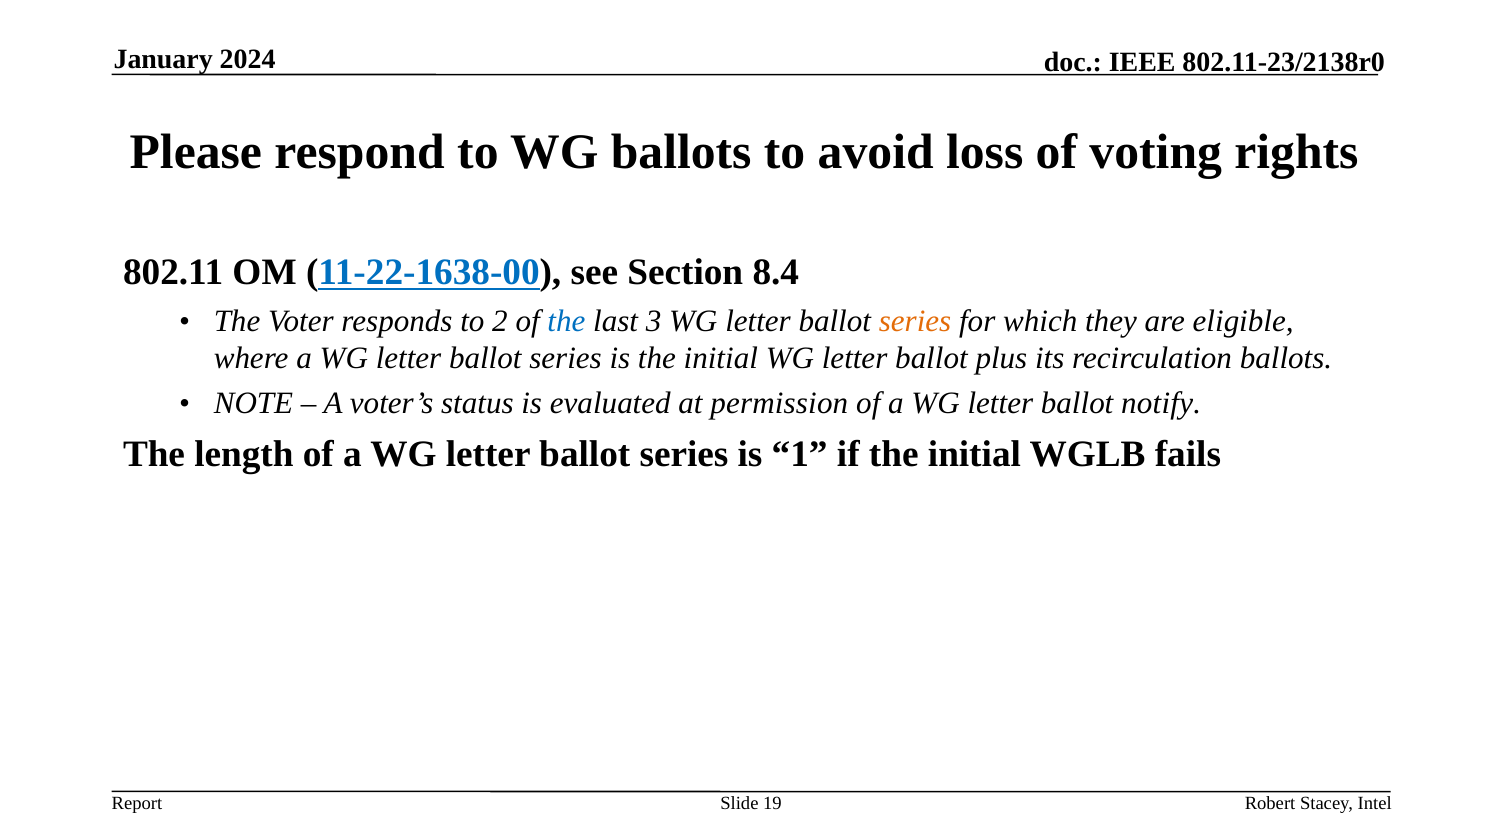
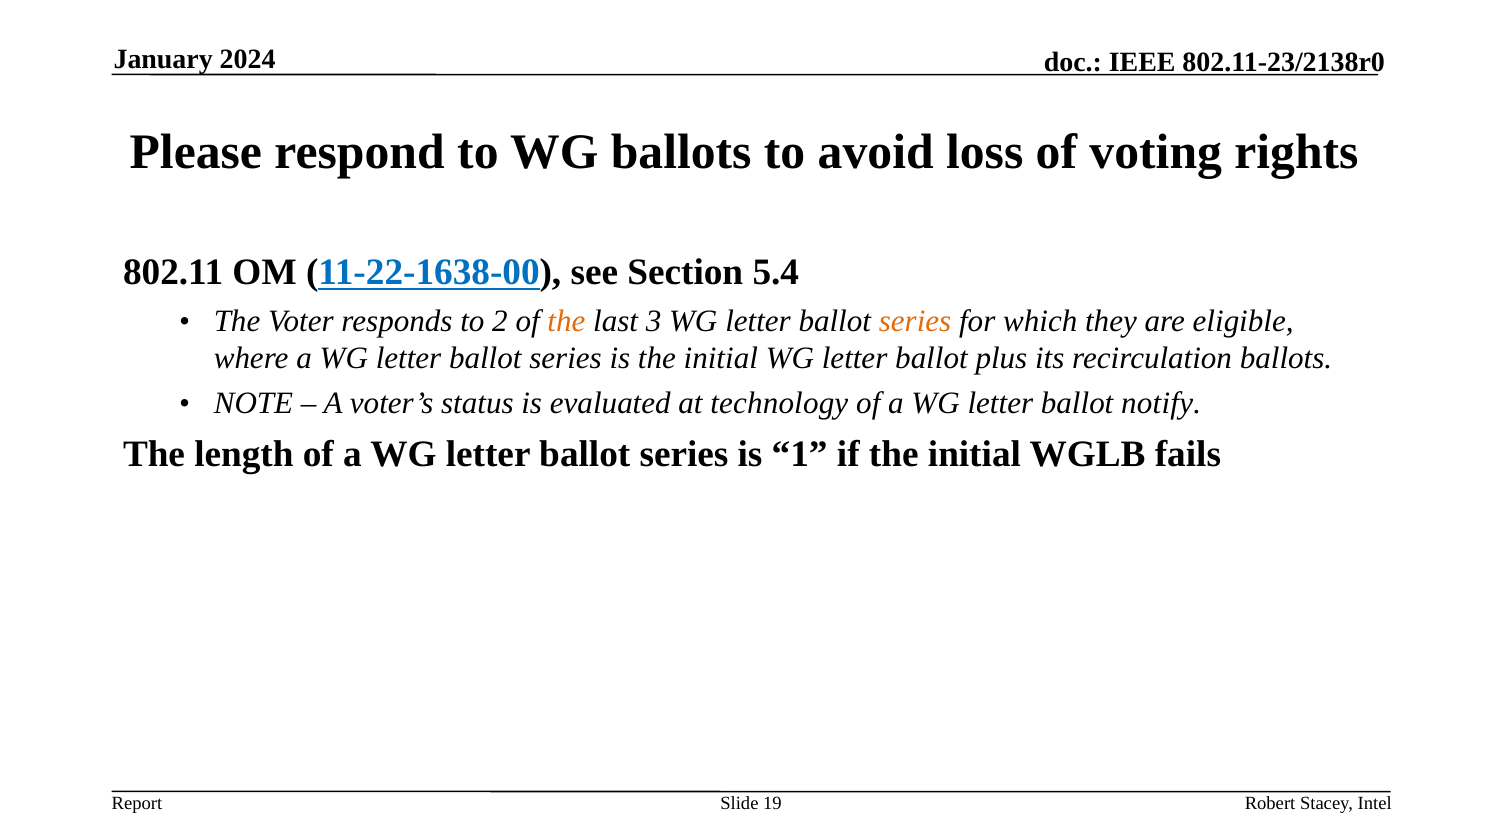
8.4: 8.4 -> 5.4
the at (566, 321) colour: blue -> orange
permission: permission -> technology
